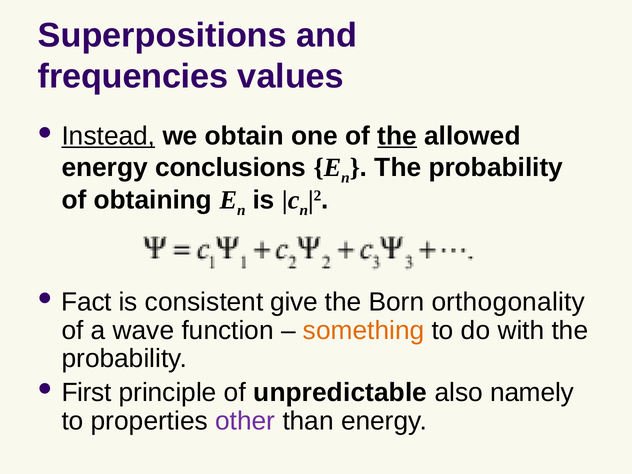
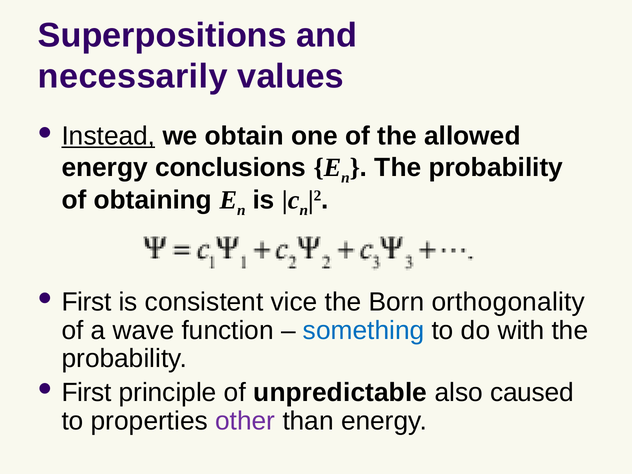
frequencies: frequencies -> necessarily
the at (397, 136) underline: present -> none
Fact at (87, 302): Fact -> First
give: give -> vice
something colour: orange -> blue
namely: namely -> caused
